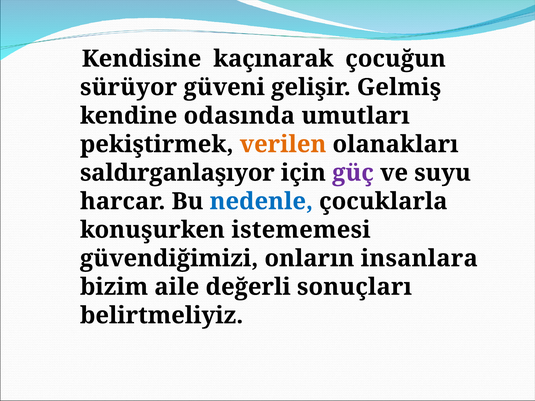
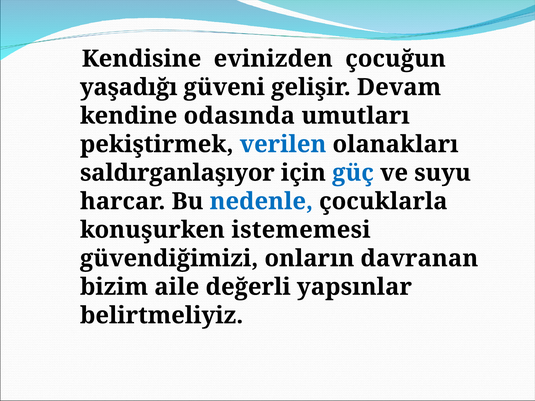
kaçınarak: kaçınarak -> evinizden
sürüyor: sürüyor -> yaşadığı
Gelmiş: Gelmiş -> Devam
verilen colour: orange -> blue
güç colour: purple -> blue
insanlara: insanlara -> davranan
sonuçları: sonuçları -> yapsınlar
